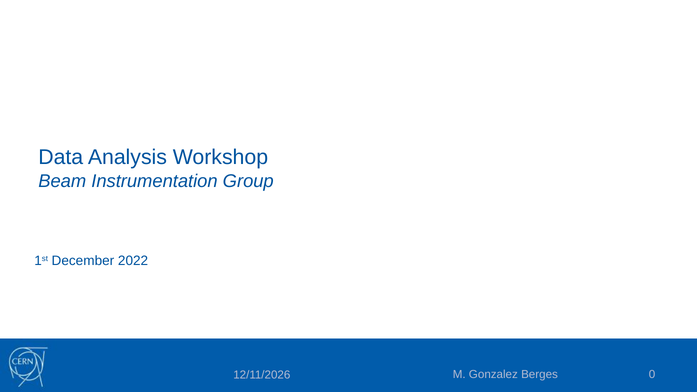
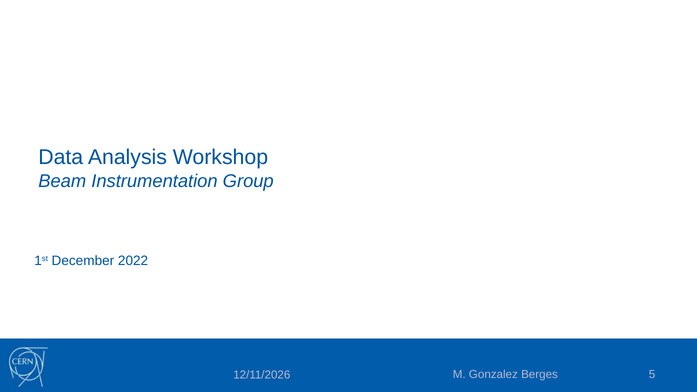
0: 0 -> 5
